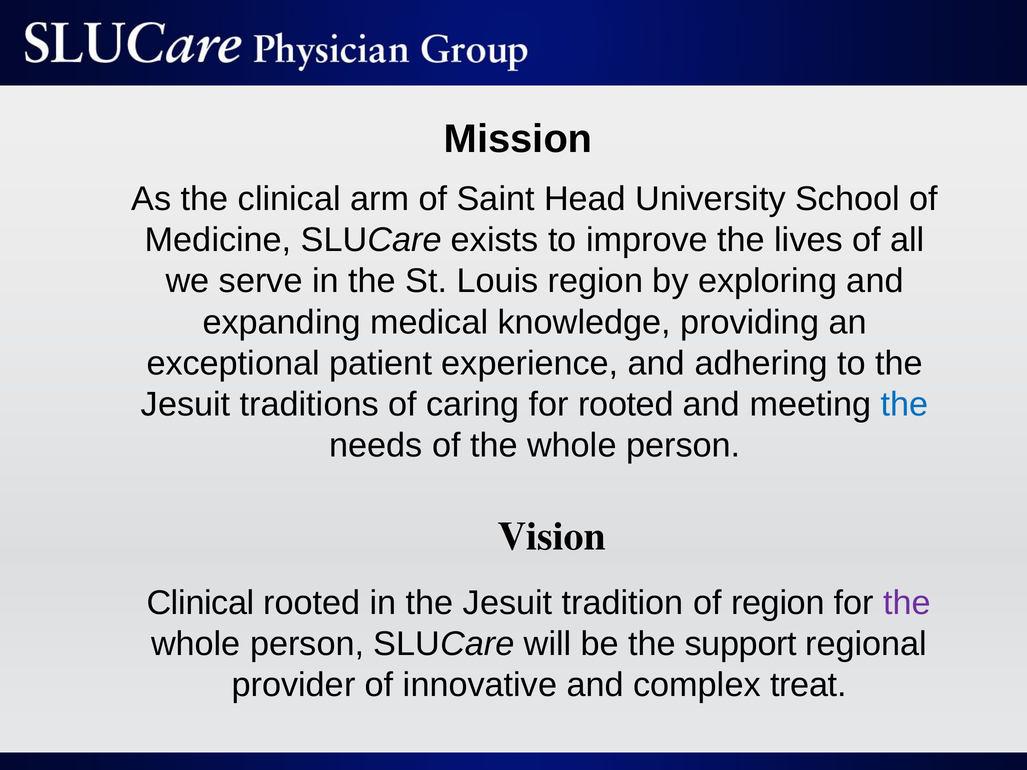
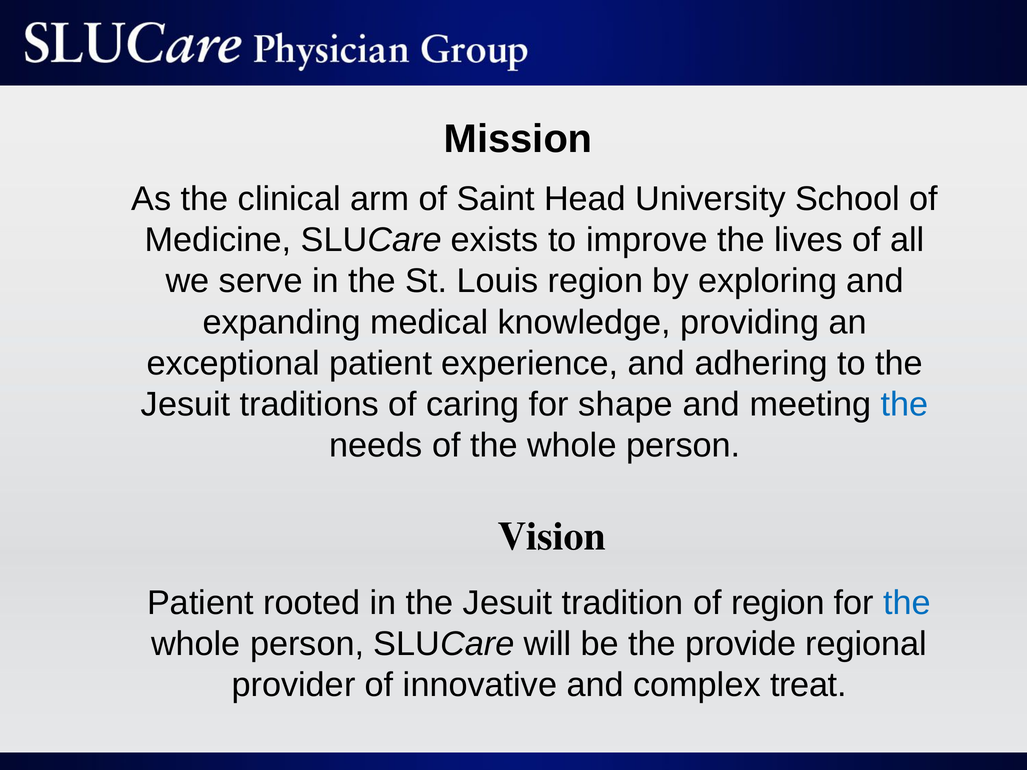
for rooted: rooted -> shape
Clinical at (201, 603): Clinical -> Patient
the at (907, 603) colour: purple -> blue
support: support -> provide
